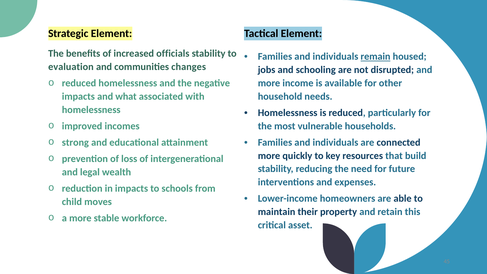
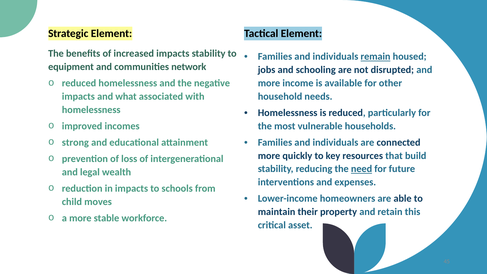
increased officials: officials -> impacts
evaluation: evaluation -> equipment
changes: changes -> network
need underline: none -> present
